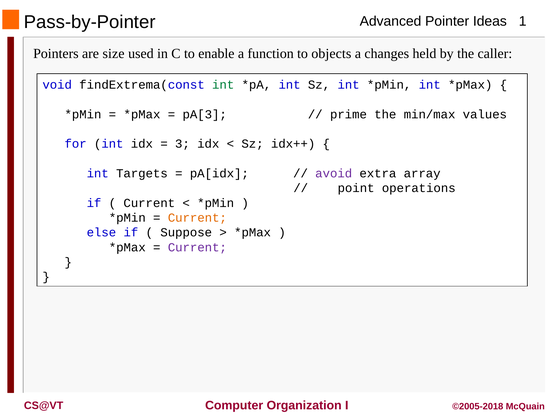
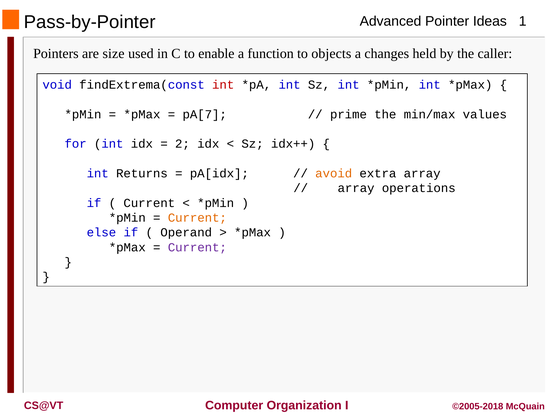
int at (223, 85) colour: green -> red
pA[3: pA[3 -> pA[7
3: 3 -> 2
Targets: Targets -> Returns
avoid colour: purple -> orange
point at (356, 188): point -> array
Suppose: Suppose -> Operand
